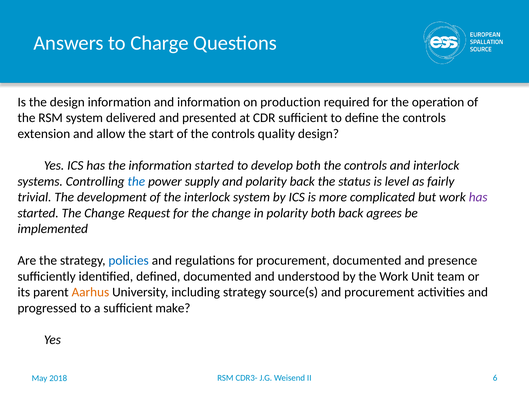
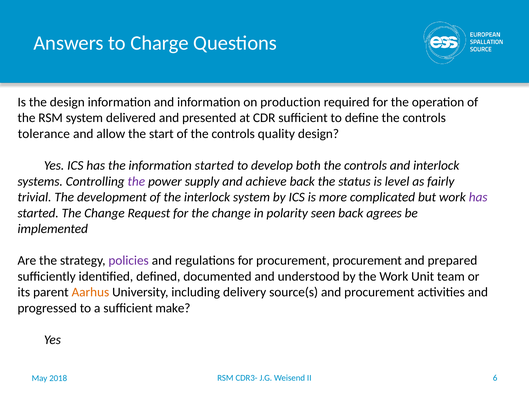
extension: extension -> tolerance
the at (136, 182) colour: blue -> purple
and polarity: polarity -> achieve
polarity both: both -> seen
policies colour: blue -> purple
procurement documented: documented -> procurement
presence: presence -> prepared
including strategy: strategy -> delivery
